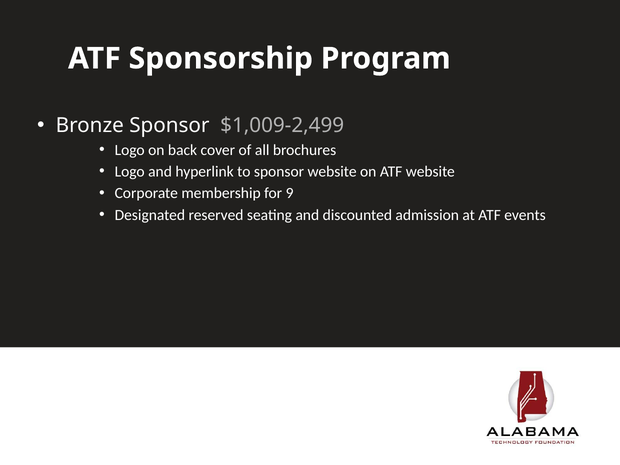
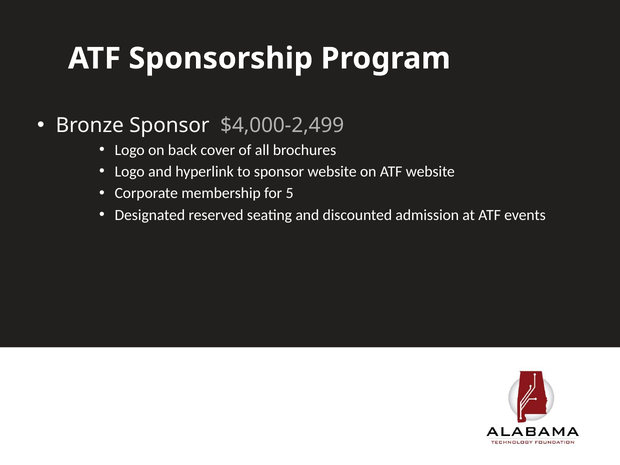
$1,009-2,499: $1,009-2,499 -> $4,000-2,499
9: 9 -> 5
